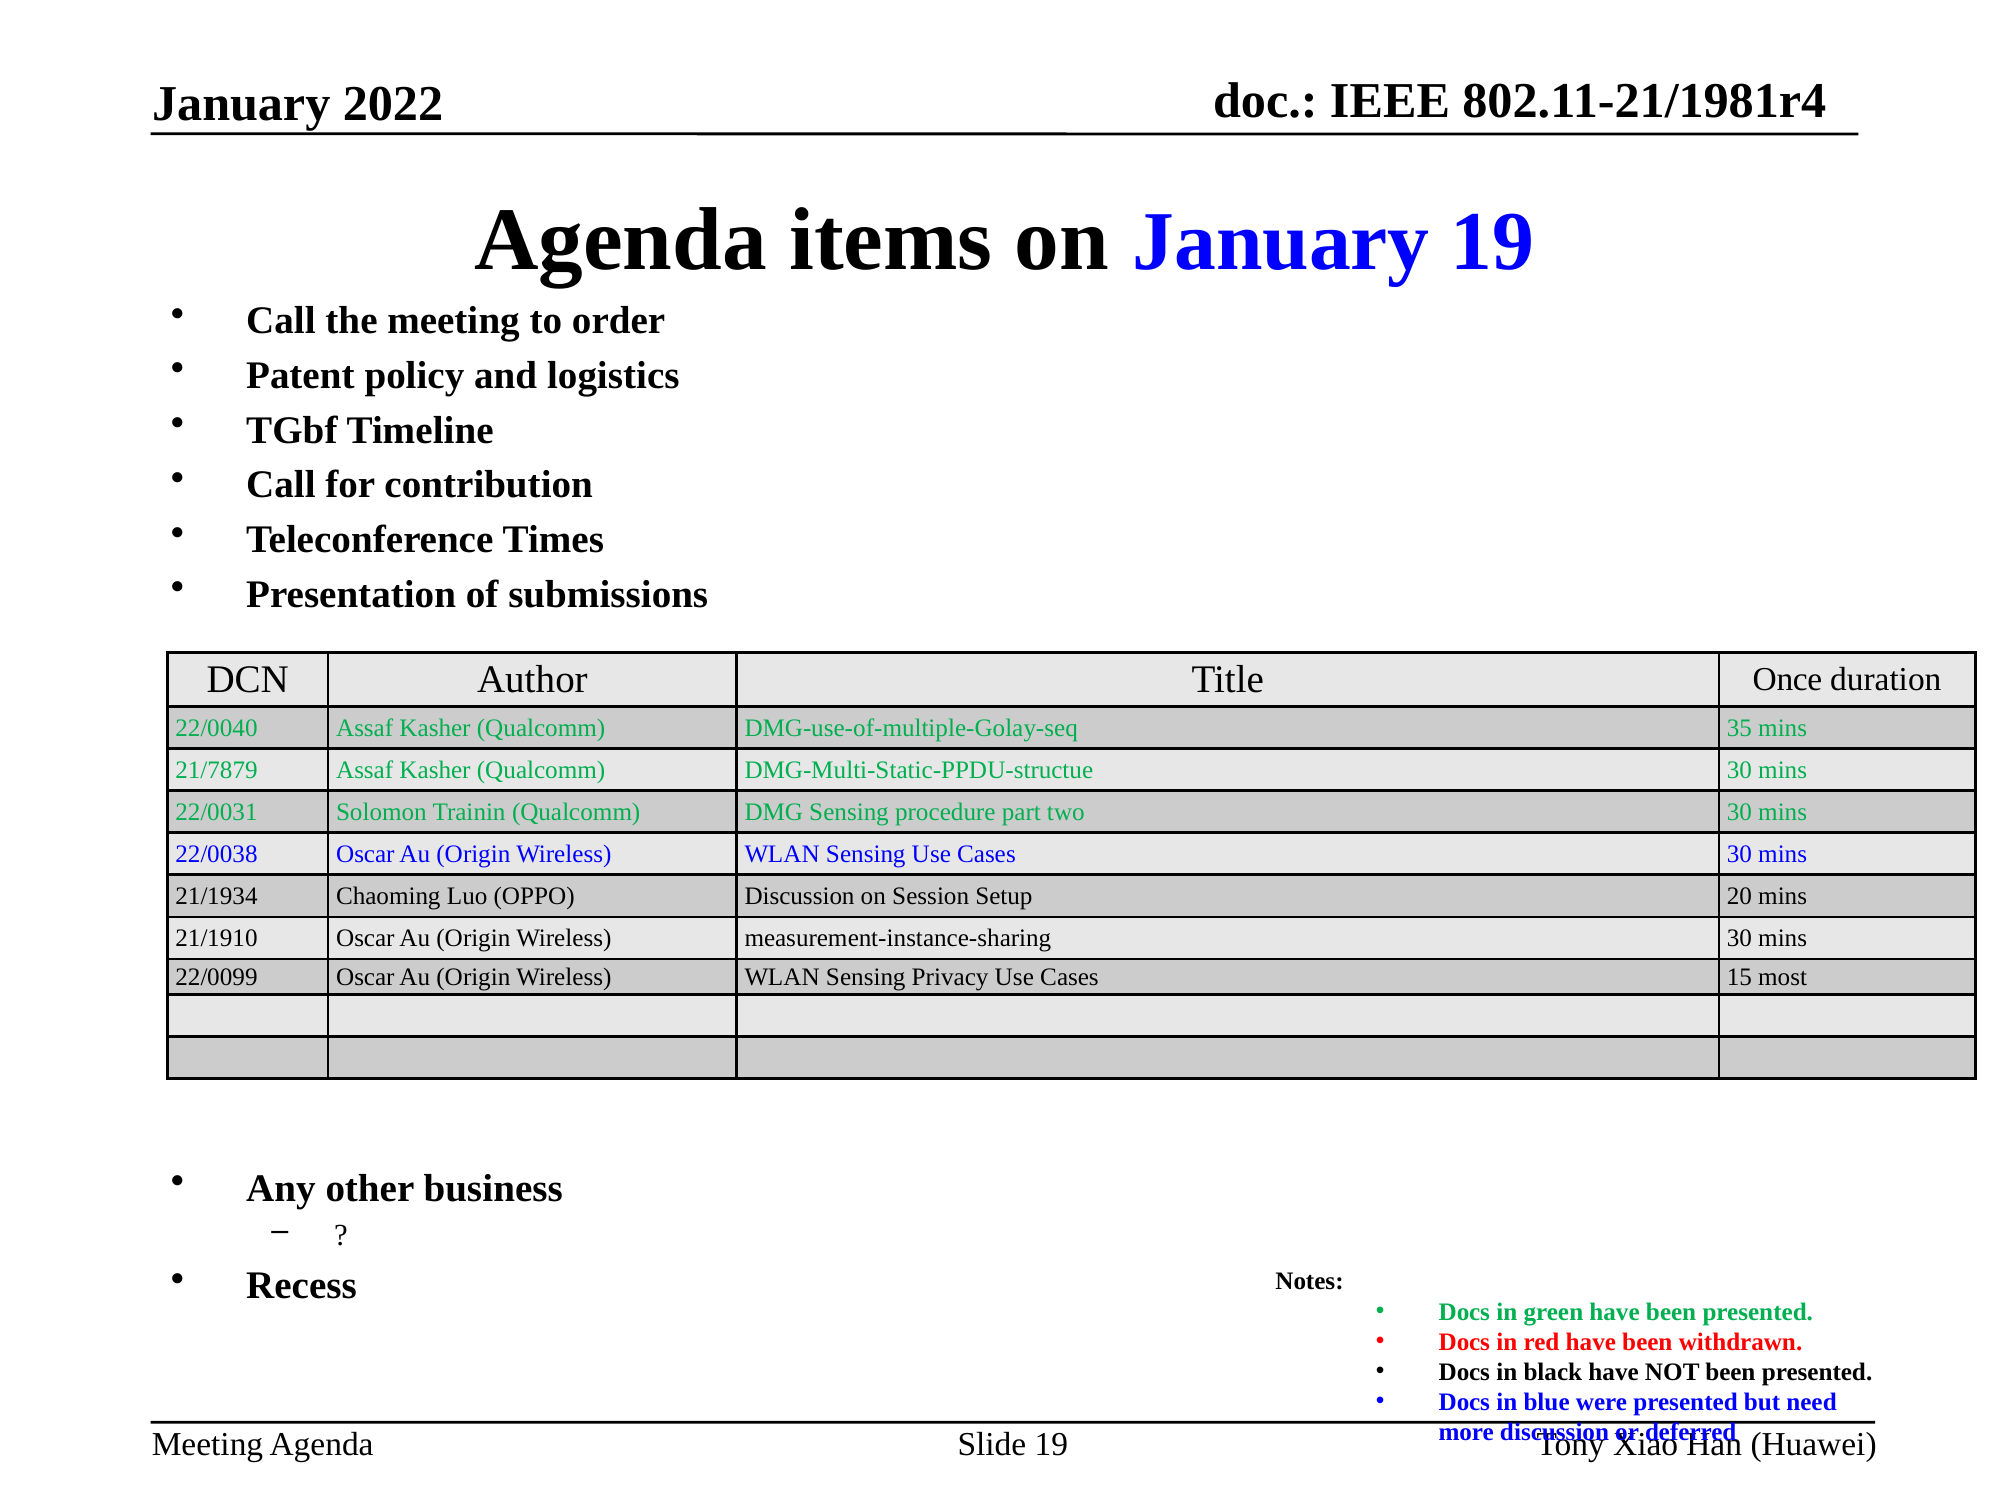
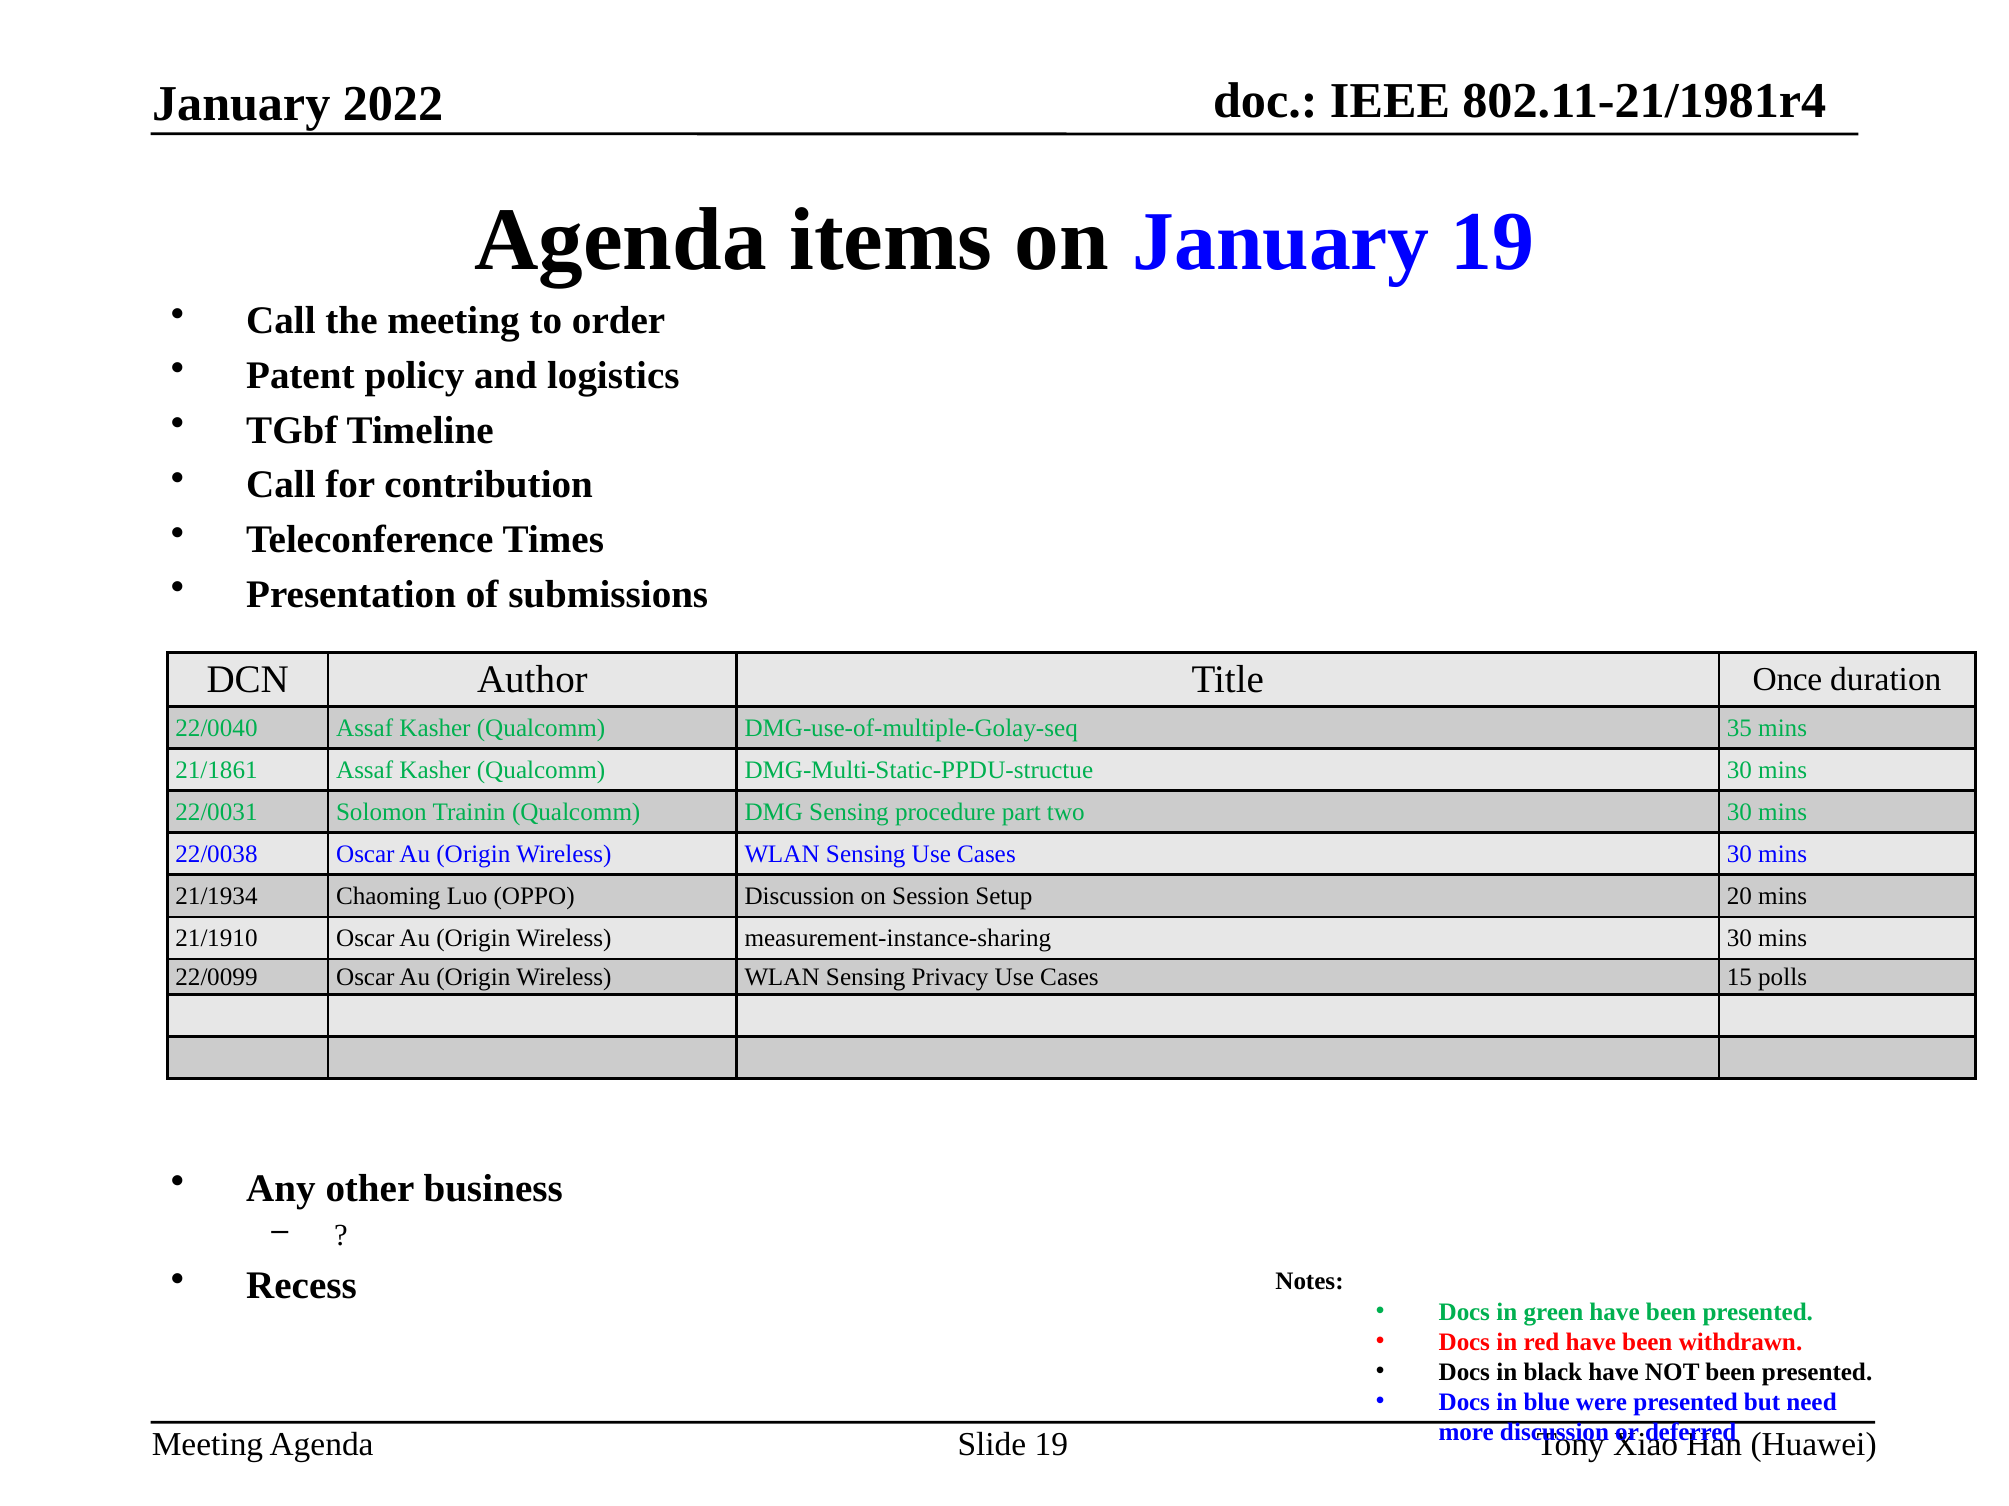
21/7879: 21/7879 -> 21/1861
most: most -> polls
